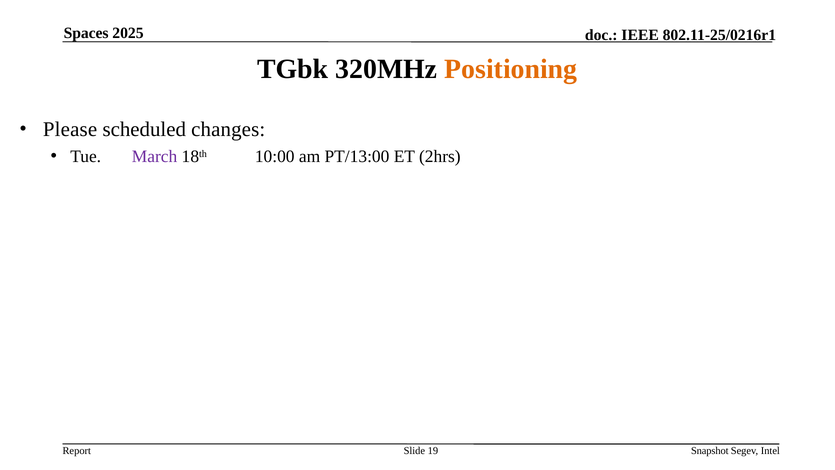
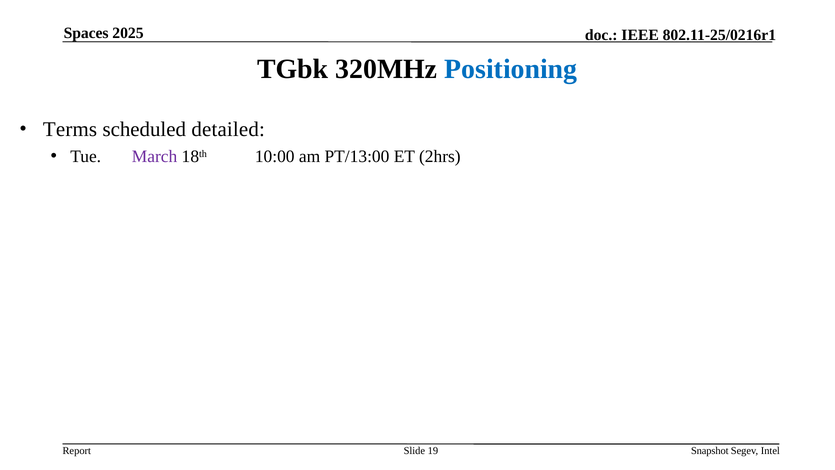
Positioning colour: orange -> blue
Please: Please -> Terms
changes: changes -> detailed
